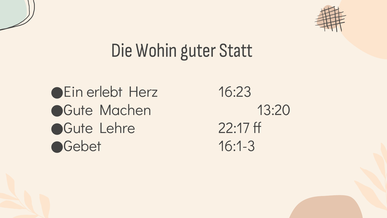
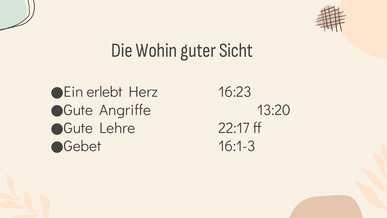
Statt: Statt -> Sicht
Machen: Machen -> Angriffe
